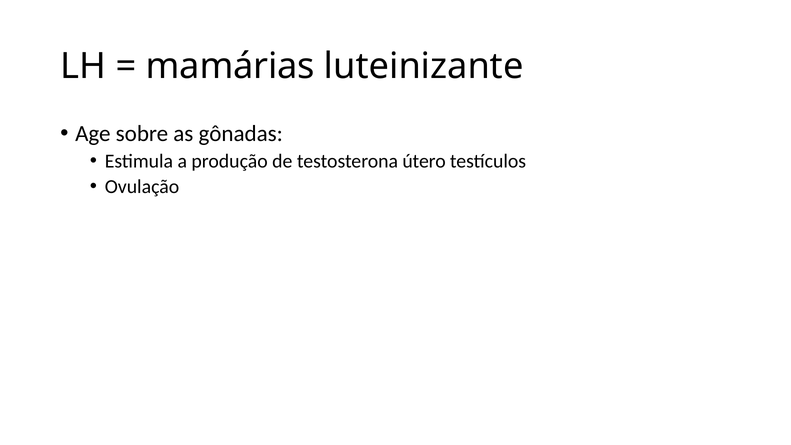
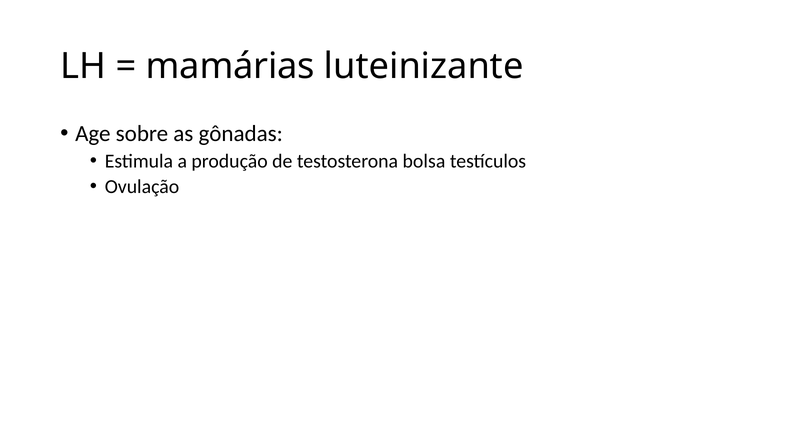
útero: útero -> bolsa
